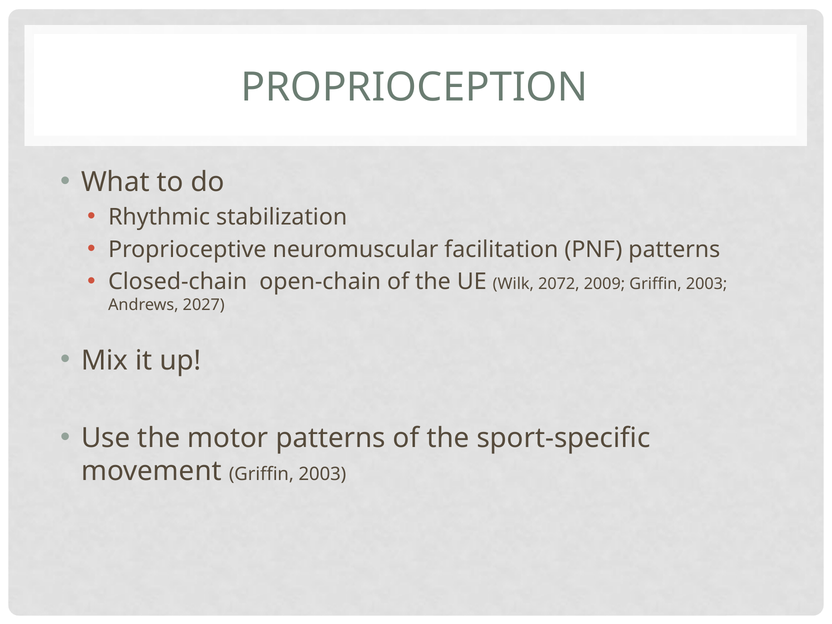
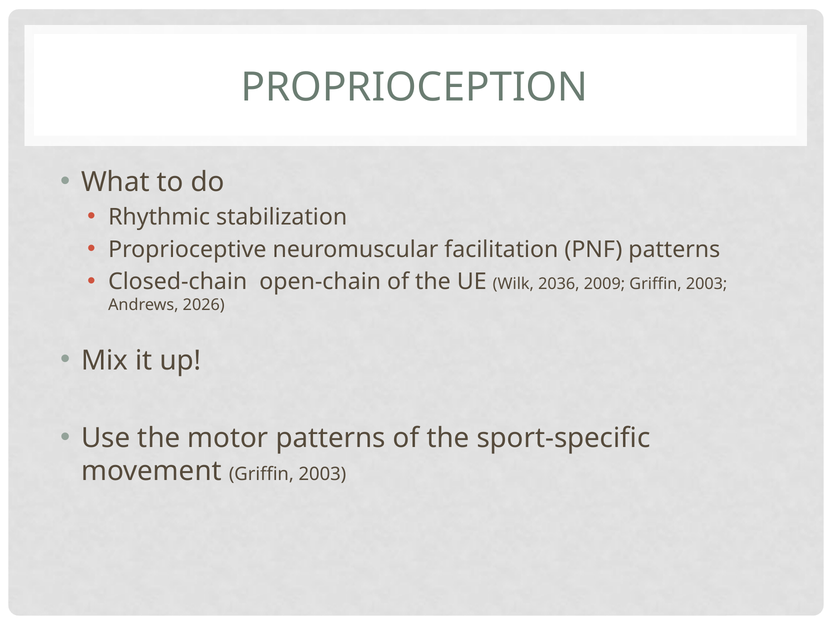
2072: 2072 -> 2036
2027: 2027 -> 2026
